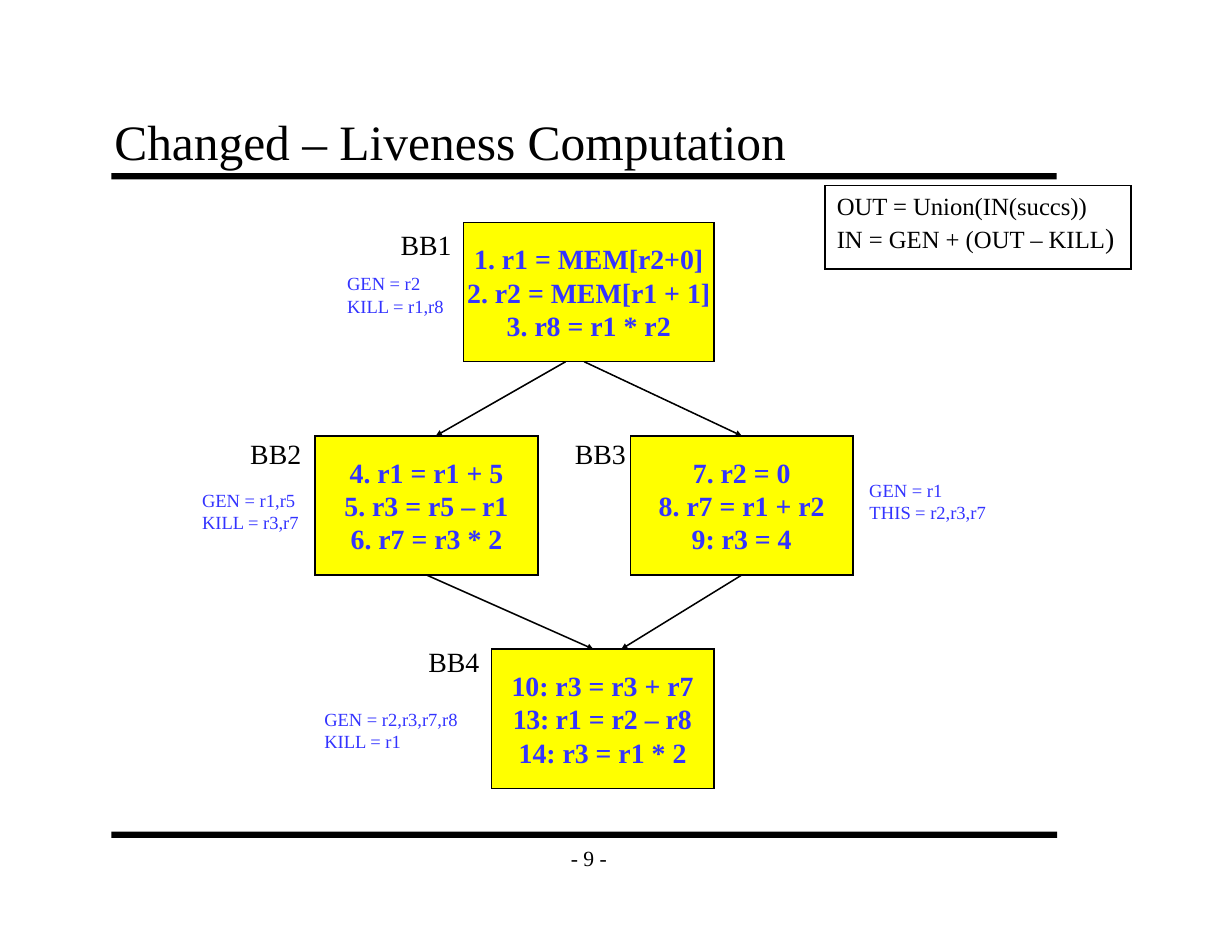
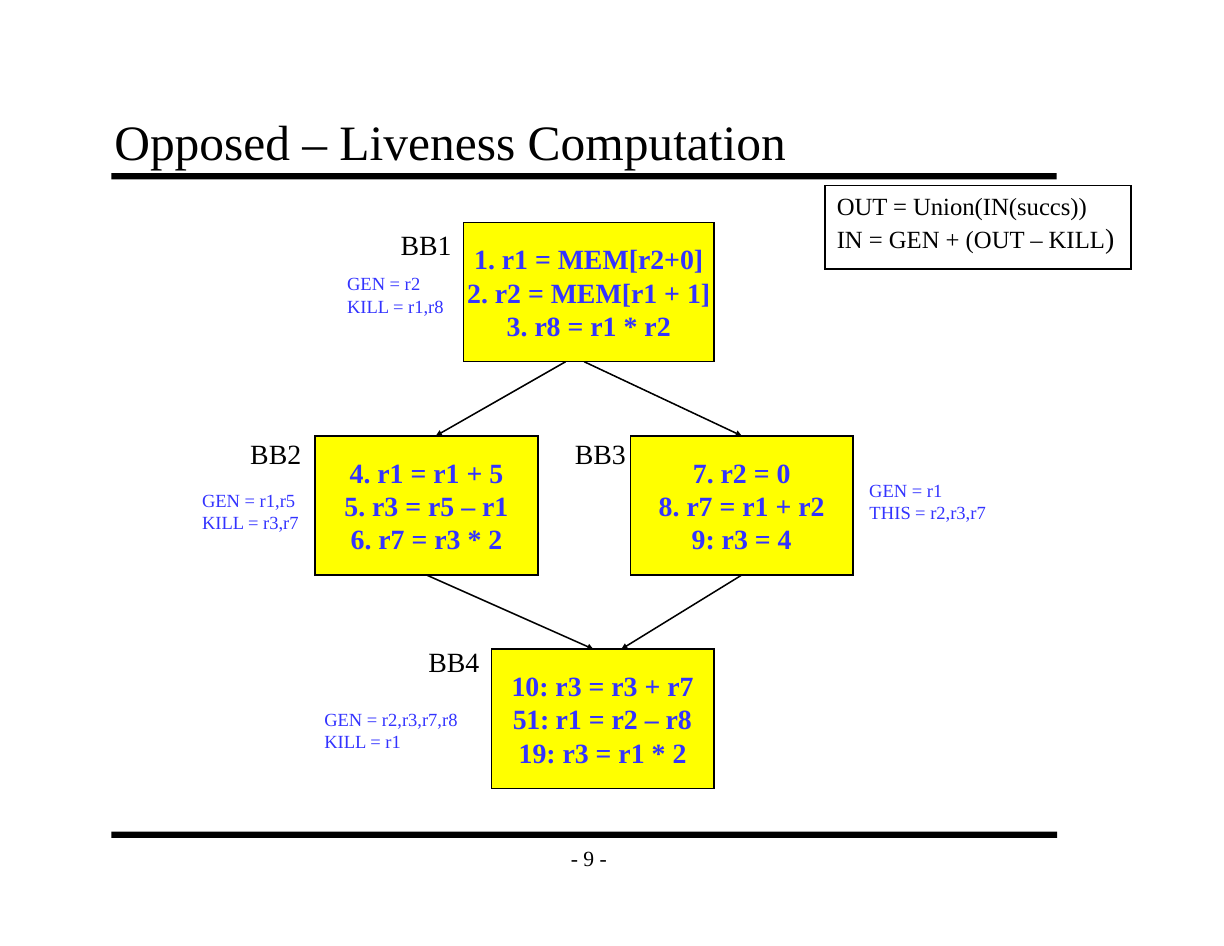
Changed: Changed -> Opposed
13: 13 -> 51
14: 14 -> 19
